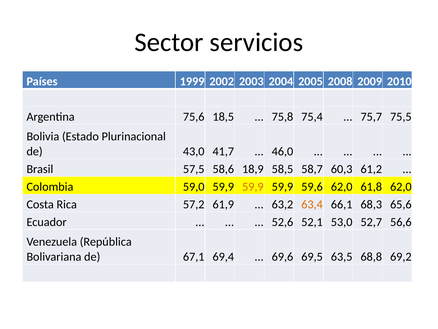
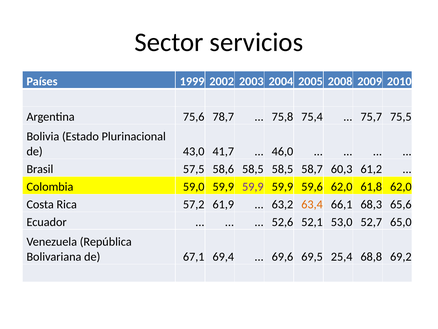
18,5: 18,5 -> 78,7
58,6 18,9: 18,9 -> 58,5
59,9 at (253, 187) colour: orange -> purple
56,6: 56,6 -> 65,0
63,5: 63,5 -> 25,4
